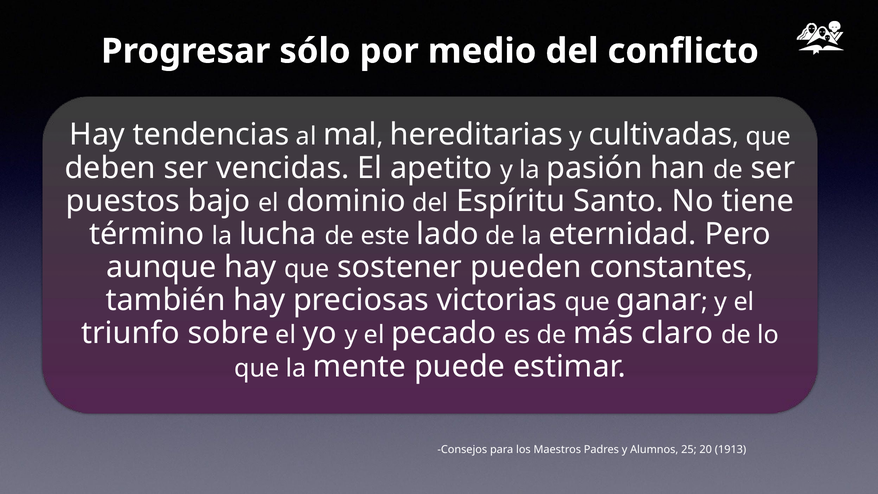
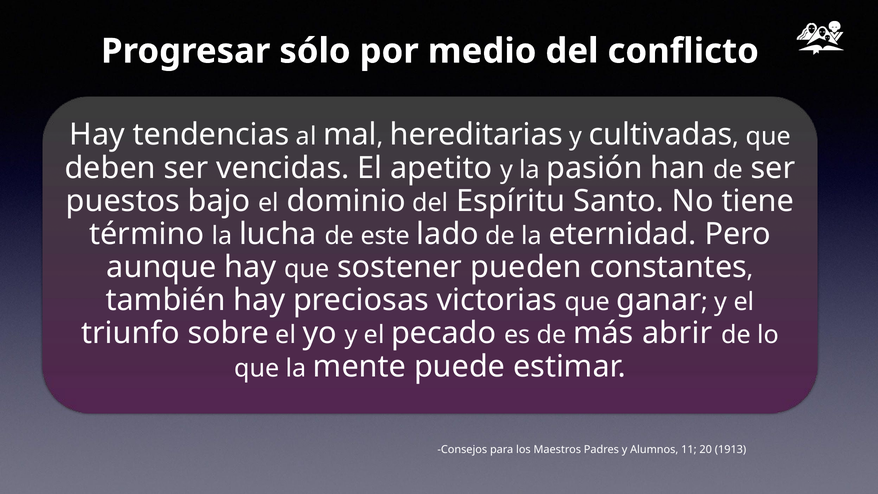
claro: claro -> abrir
25: 25 -> 11
